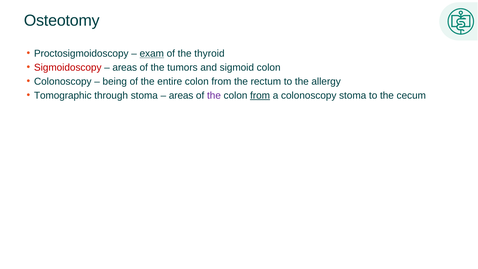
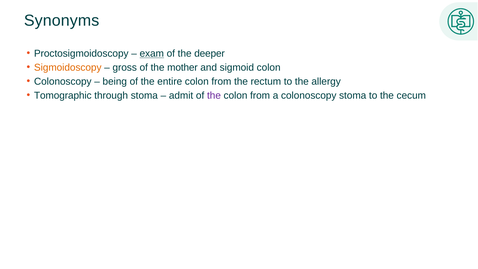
Osteotomy: Osteotomy -> Synonyms
thyroid: thyroid -> deeper
Sigmoidoscopy colour: red -> orange
areas at (125, 67): areas -> gross
tumors: tumors -> mother
areas at (181, 95): areas -> admit
from at (260, 95) underline: present -> none
